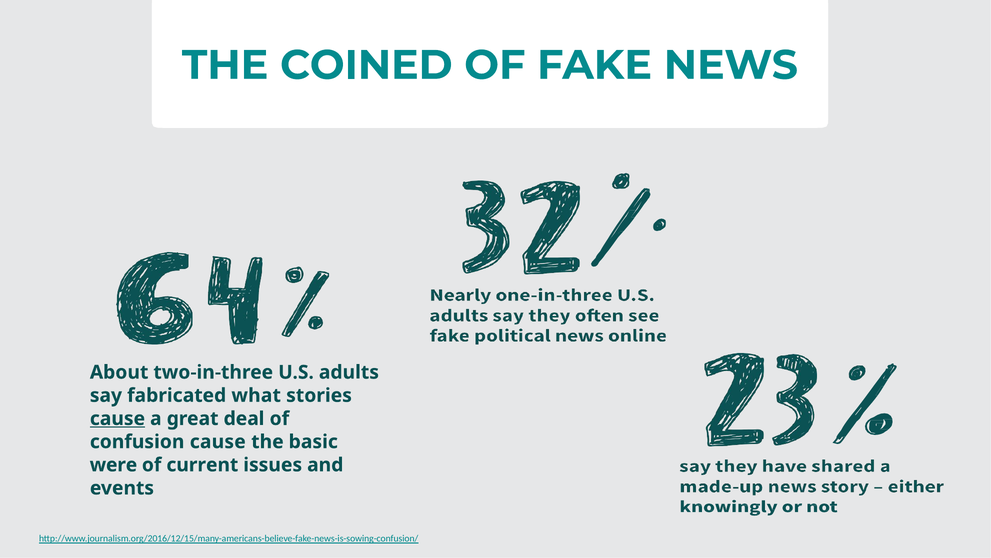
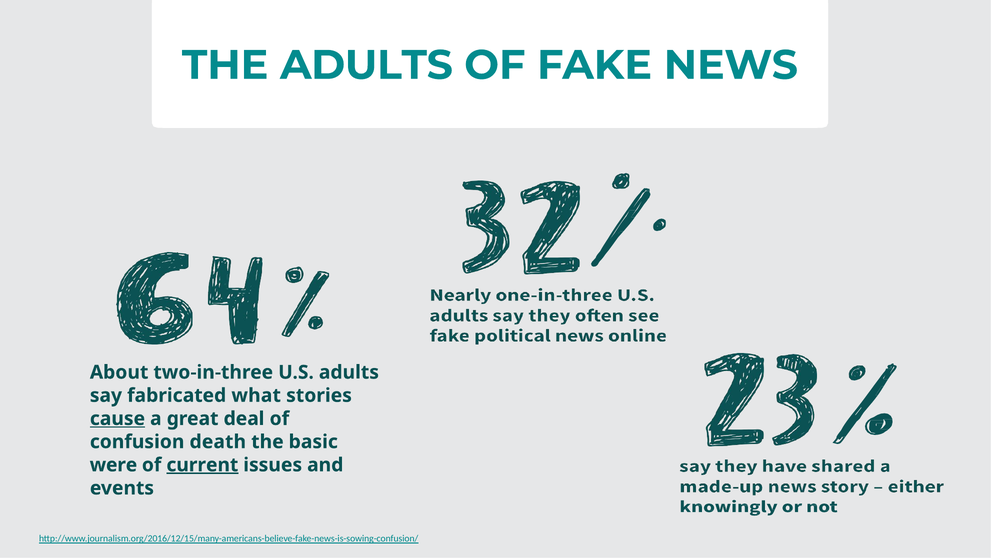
THE COINED: COINED -> ADULTS
confusion cause: cause -> death
current underline: none -> present
